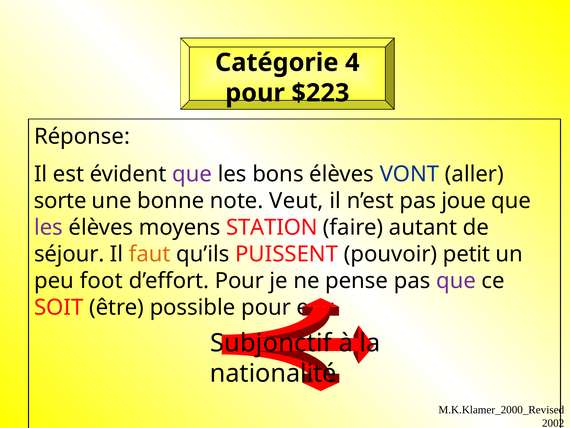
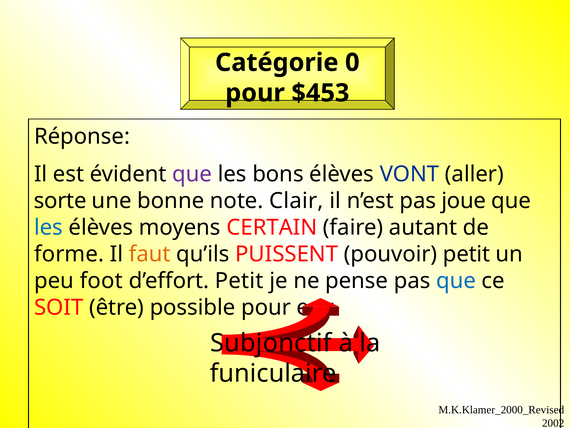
4: 4 -> 0
$223: $223 -> $453
Veut: Veut -> Clair
les at (49, 227) colour: purple -> blue
STATION: STATION -> CERTAIN
séjour: séjour -> forme
d’effort Pour: Pour -> Petit
que at (456, 281) colour: purple -> blue
nationalité: nationalité -> funiculaire
